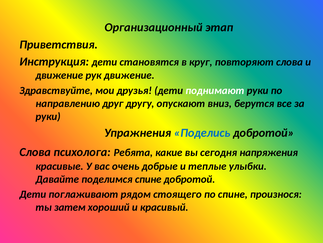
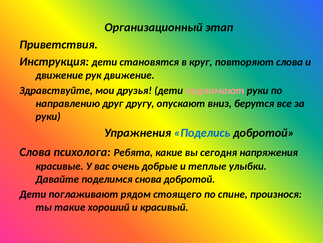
поднимают colour: white -> pink
поделимся спине: спине -> снова
затем: затем -> такие
